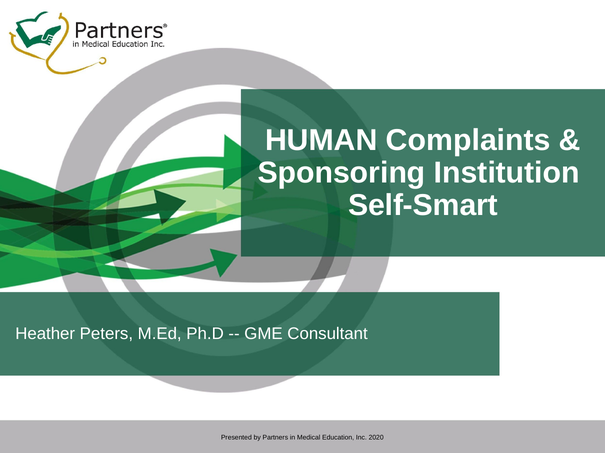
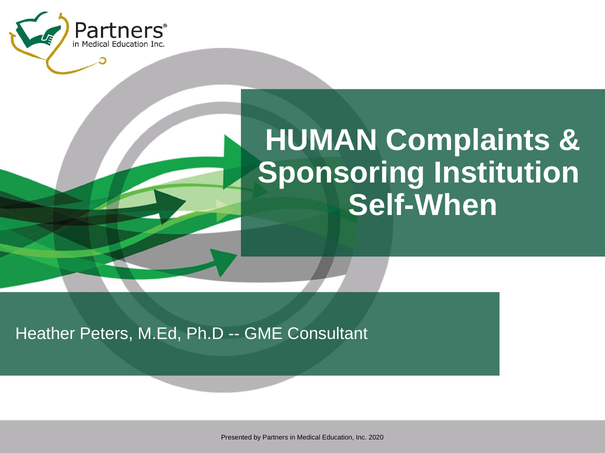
Self-Smart: Self-Smart -> Self-When
